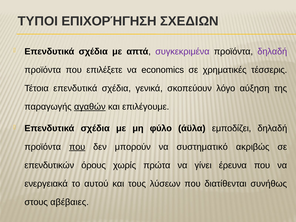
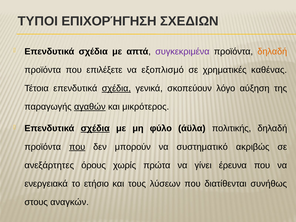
δηλαδή at (272, 52) colour: purple -> orange
economics: economics -> εξοπλισμό
τέσσερις: τέσσερις -> καθένας
σχέδια at (116, 88) underline: none -> present
επιλέγουμε: επιλέγουμε -> μικρότερος
σχέδια at (95, 128) underline: none -> present
εμποδίζει: εμποδίζει -> πολιτικής
επενδυτικών: επενδυτικών -> ανεξάρτητες
αυτού: αυτού -> ετήσιο
αβέβαιες: αβέβαιες -> αναγκών
